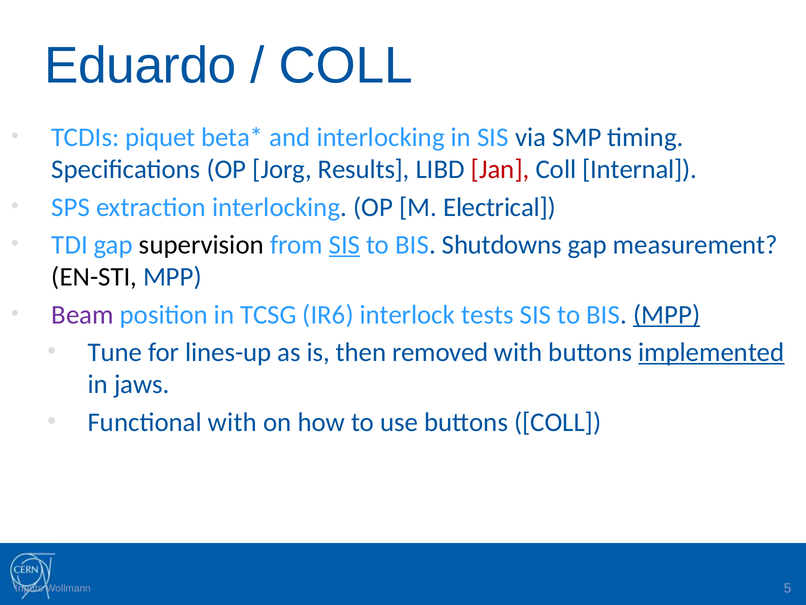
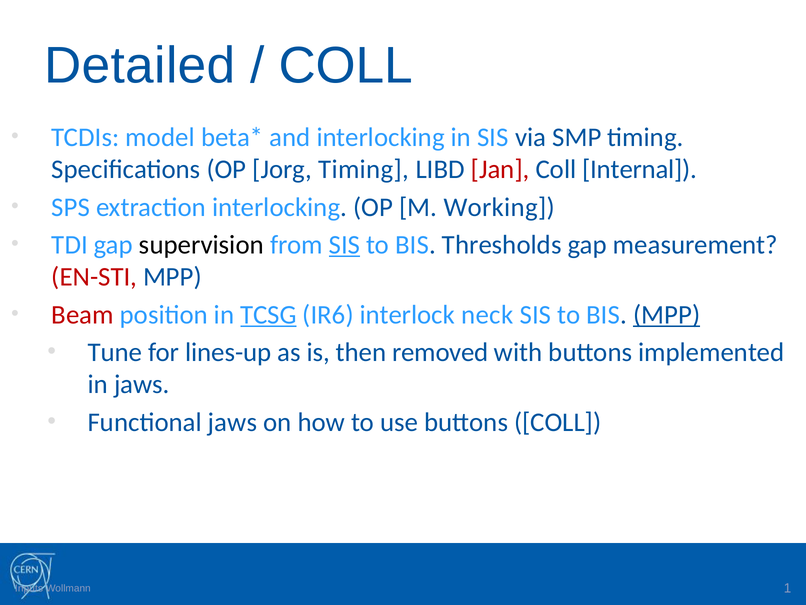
Eduardo: Eduardo -> Detailed
piquet: piquet -> model
Jorg Results: Results -> Timing
Electrical: Electrical -> Working
Shutdowns: Shutdowns -> Thresholds
EN-STI colour: black -> red
Beam colour: purple -> red
TCSG underline: none -> present
tests: tests -> neck
implemented underline: present -> none
Functional with: with -> jaws
5: 5 -> 1
